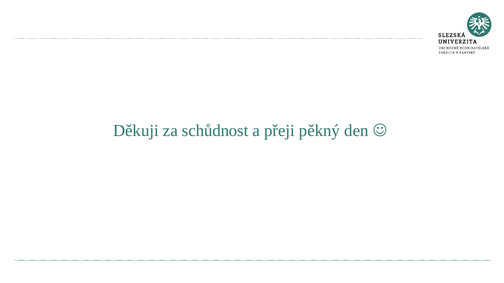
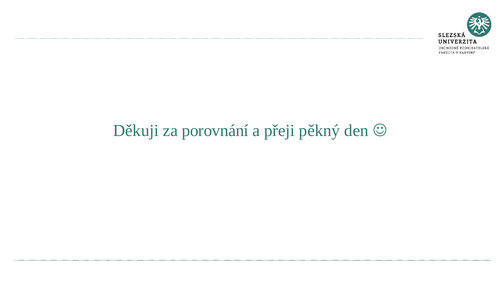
schůdnost: schůdnost -> porovnání
